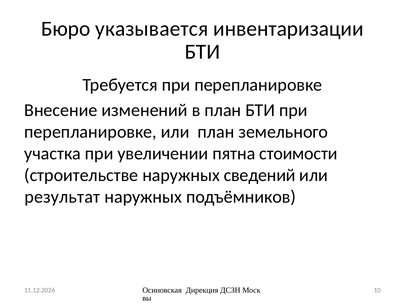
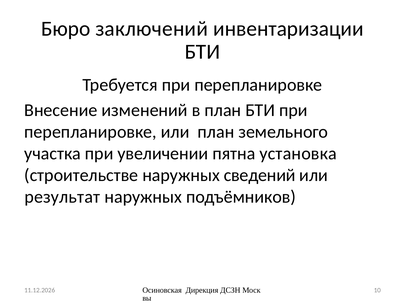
указывается: указывается -> заключений
стоимости: стоимости -> установка
